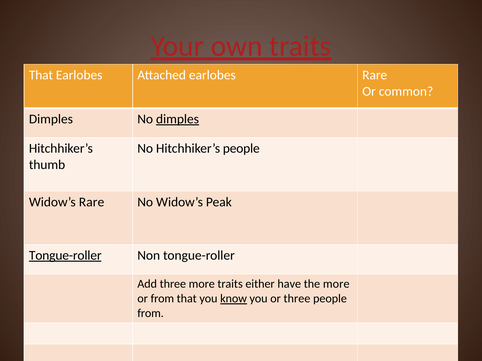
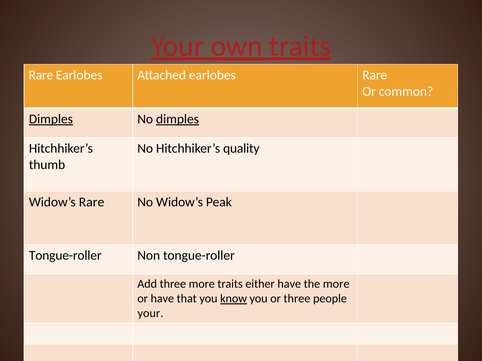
That at (41, 75): That -> Rare
Dimples at (51, 119) underline: none -> present
Hitchhiker’s people: people -> quality
Tongue-roller at (65, 256) underline: present -> none
or from: from -> have
from at (151, 314): from -> your
